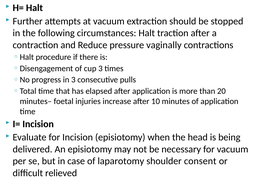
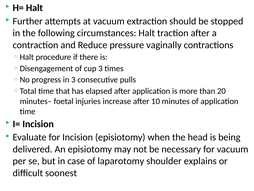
consent: consent -> explains
relieved: relieved -> soonest
